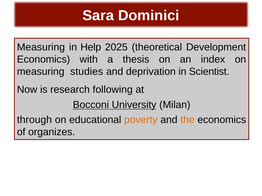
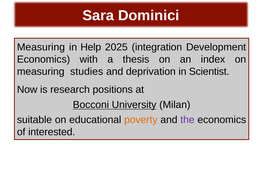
theoretical: theoretical -> integration
following: following -> positions
through: through -> suitable
the colour: orange -> purple
organizes: organizes -> interested
